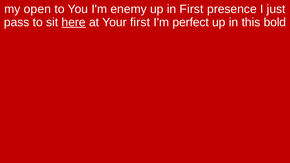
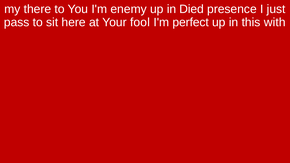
open: open -> there
in First: First -> Died
here underline: present -> none
Your first: first -> fool
bold: bold -> with
